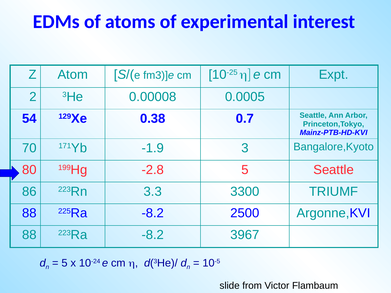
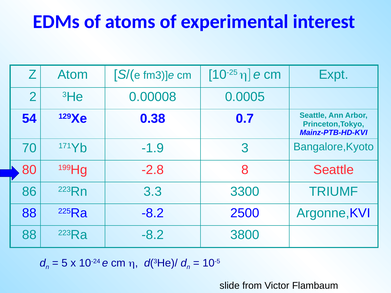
-2.8 5: 5 -> 8
3967: 3967 -> 3800
